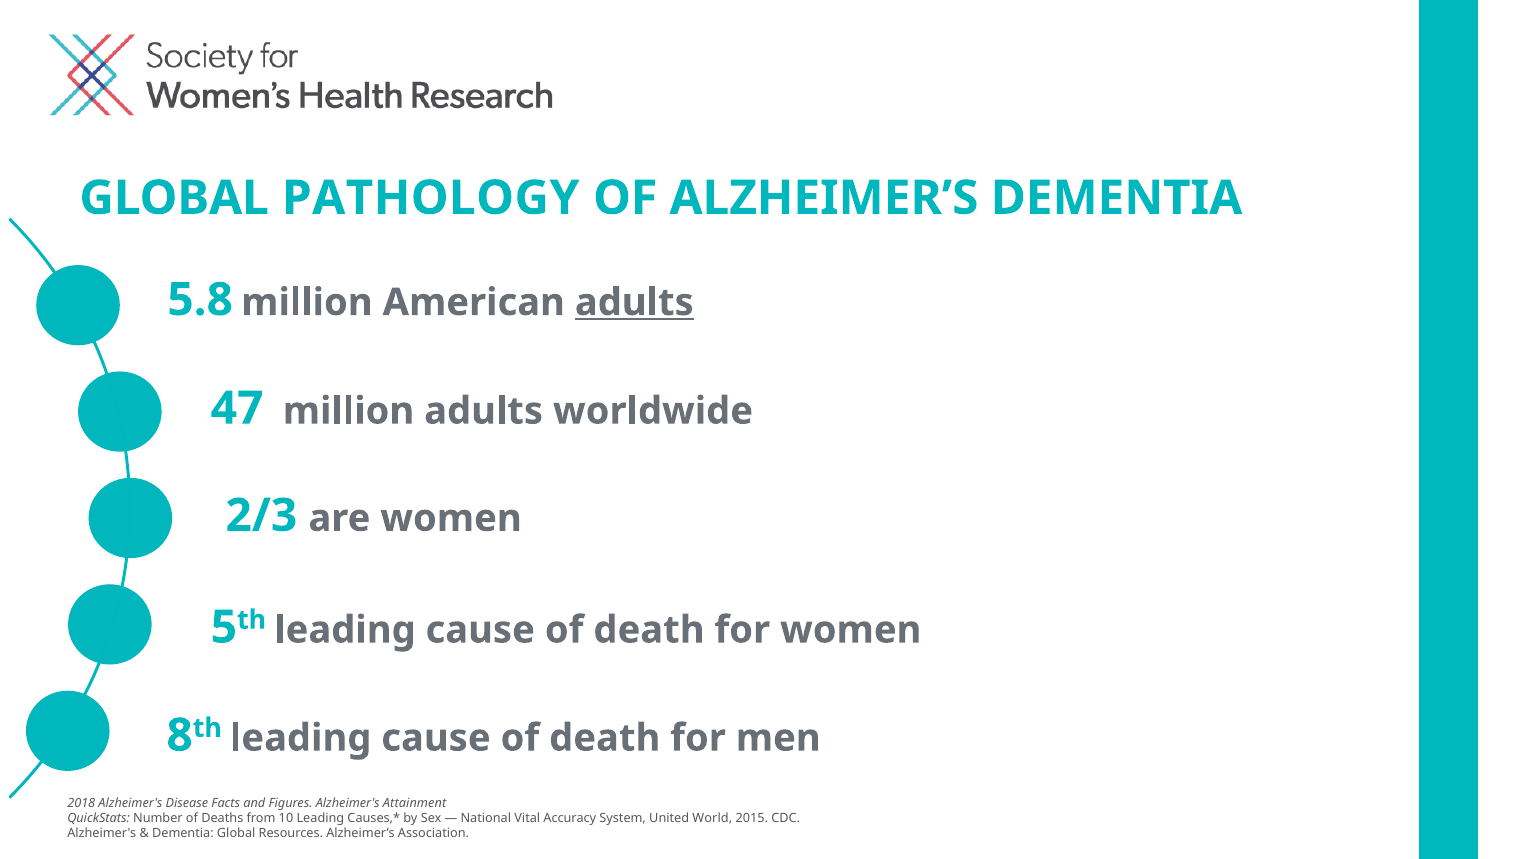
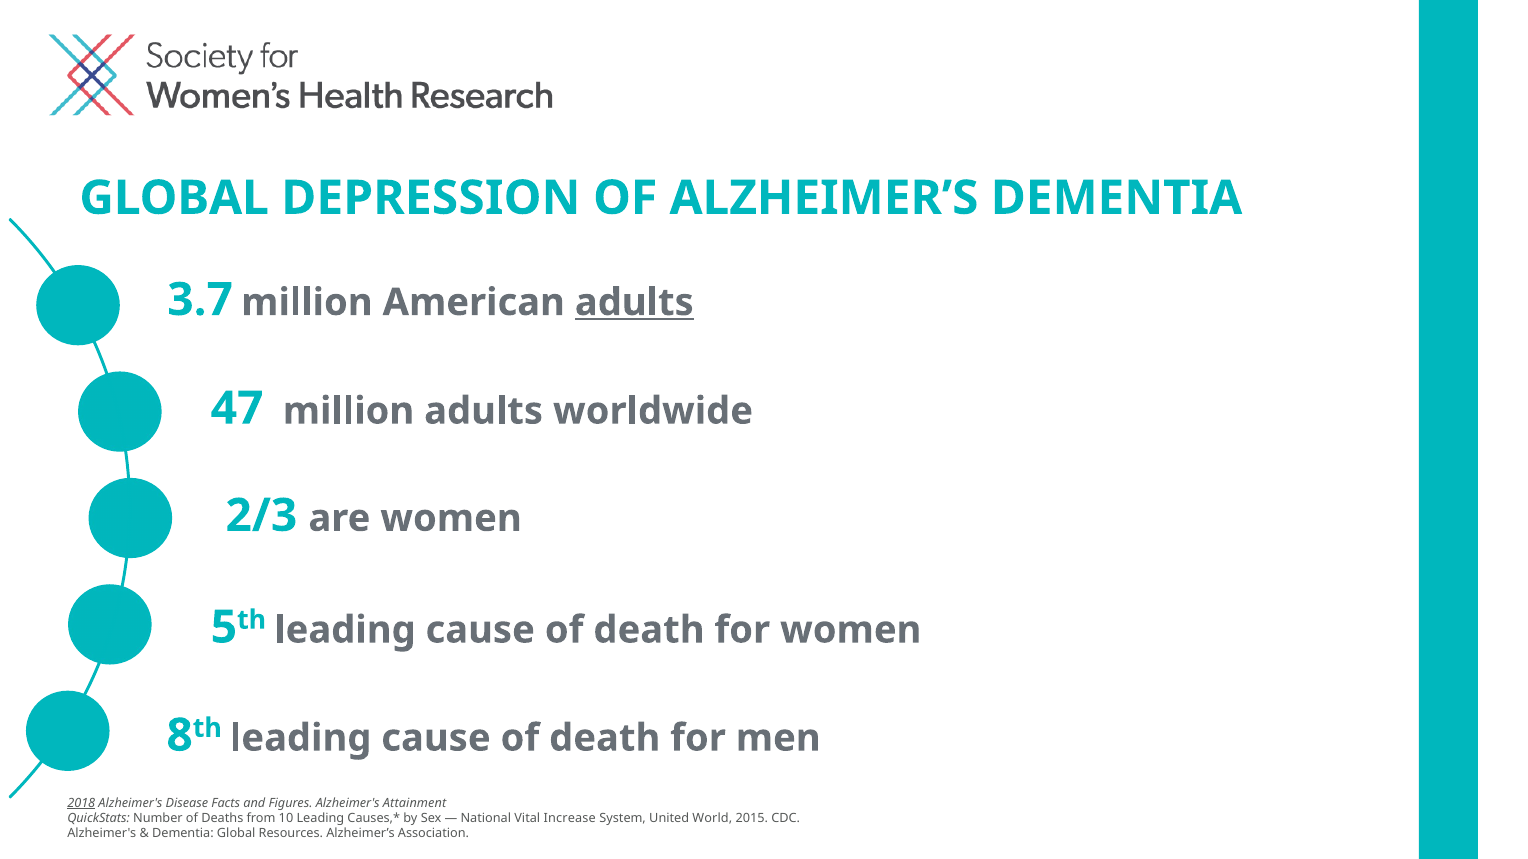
PATHOLOGY: PATHOLOGY -> DEPRESSION
5.8: 5.8 -> 3.7
2018 underline: none -> present
Accuracy: Accuracy -> Increase
